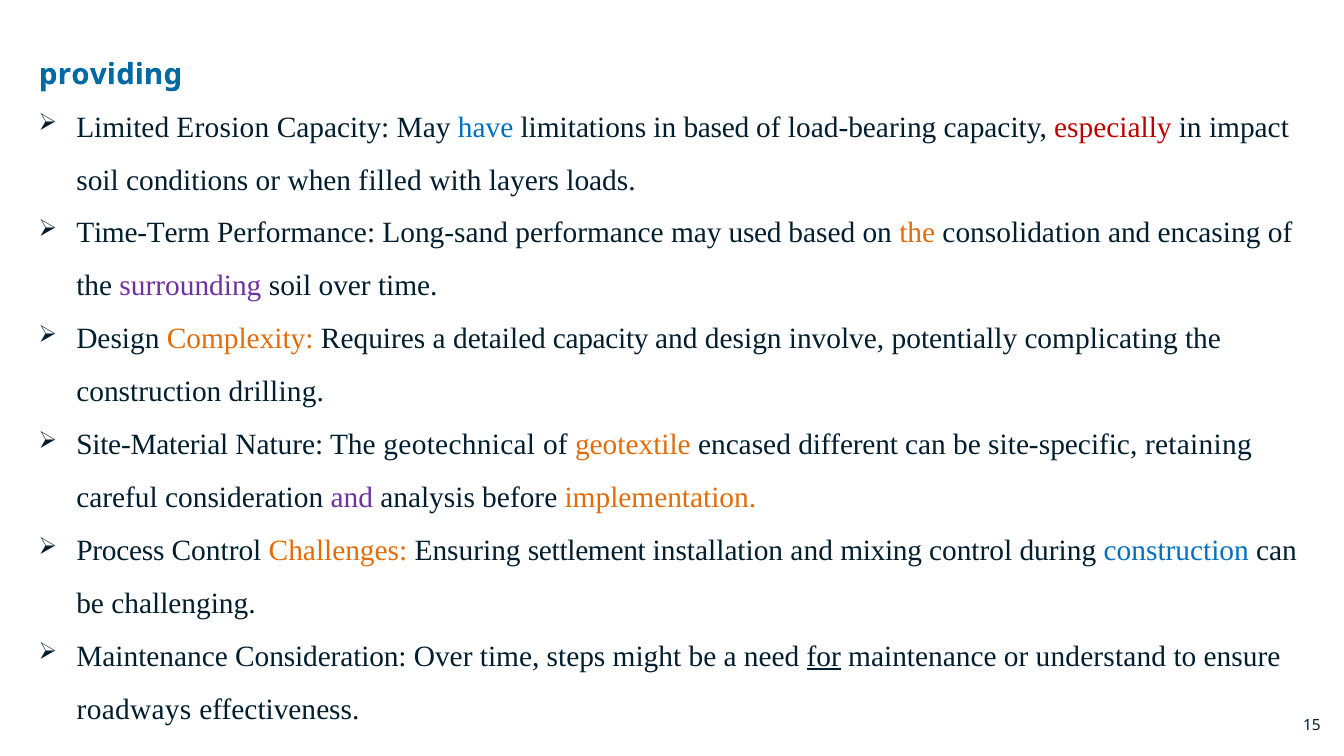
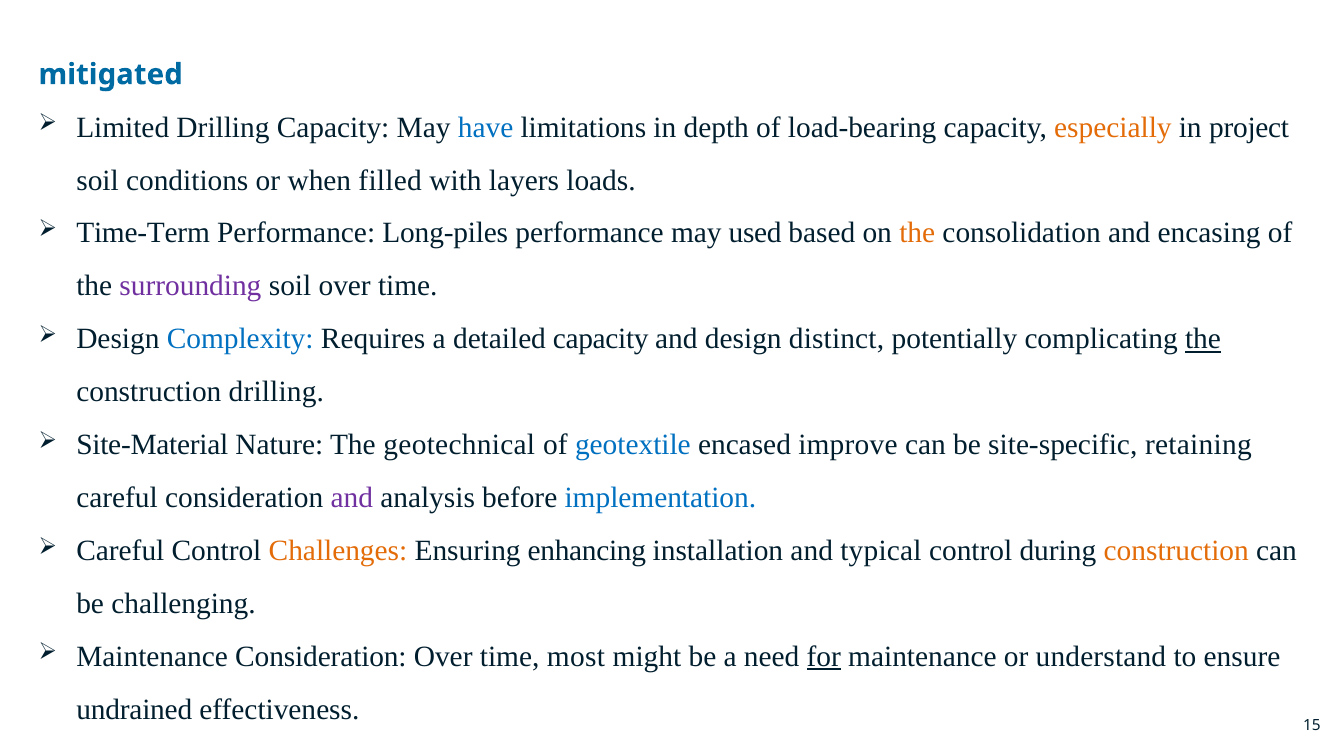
providing: providing -> mitigated
Limited Erosion: Erosion -> Drilling
in based: based -> depth
especially colour: red -> orange
impact: impact -> project
Long-sand: Long-sand -> Long-piles
Complexity colour: orange -> blue
involve: involve -> distinct
the at (1203, 339) underline: none -> present
geotextile colour: orange -> blue
different: different -> improve
implementation colour: orange -> blue
Process at (120, 551): Process -> Careful
settlement: settlement -> enhancing
mixing: mixing -> typical
construction at (1176, 551) colour: blue -> orange
steps: steps -> most
roadways: roadways -> undrained
